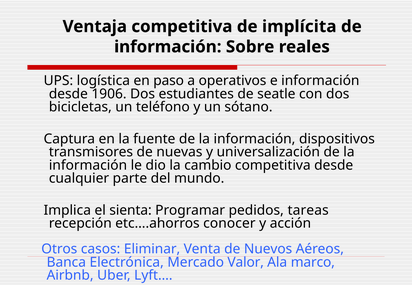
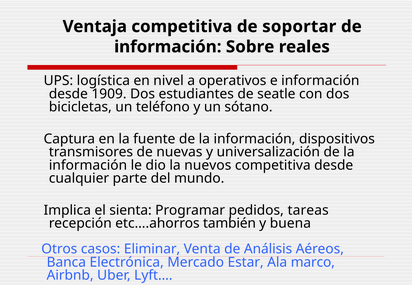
implícita: implícita -> soportar
paso: paso -> nivel
1906: 1906 -> 1909
cambio: cambio -> nuevos
conocer: conocer -> también
acción: acción -> buena
Nuevos: Nuevos -> Análisis
Valor: Valor -> Estar
